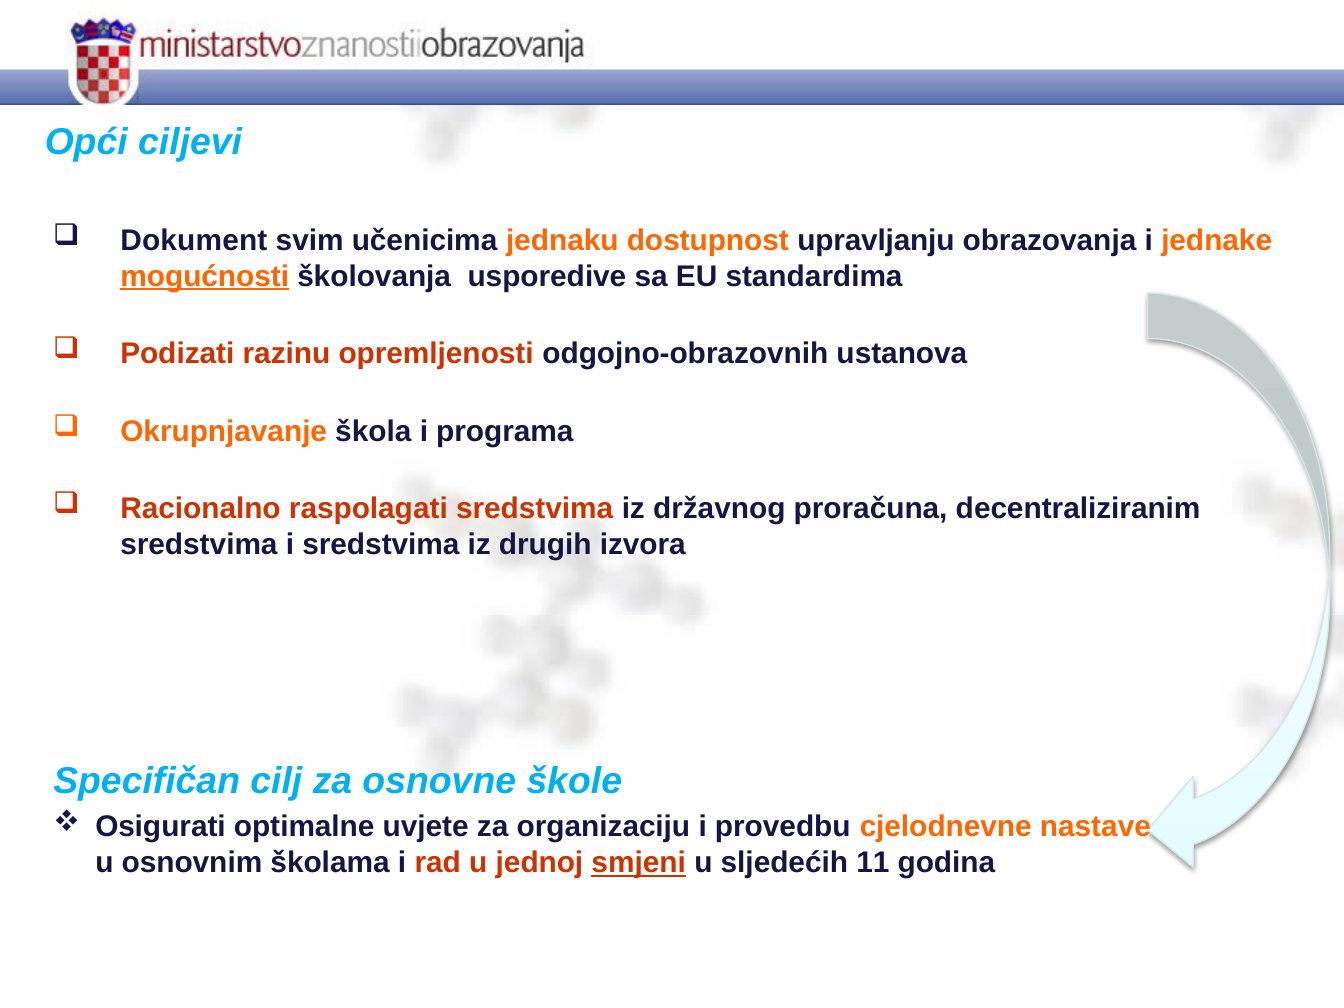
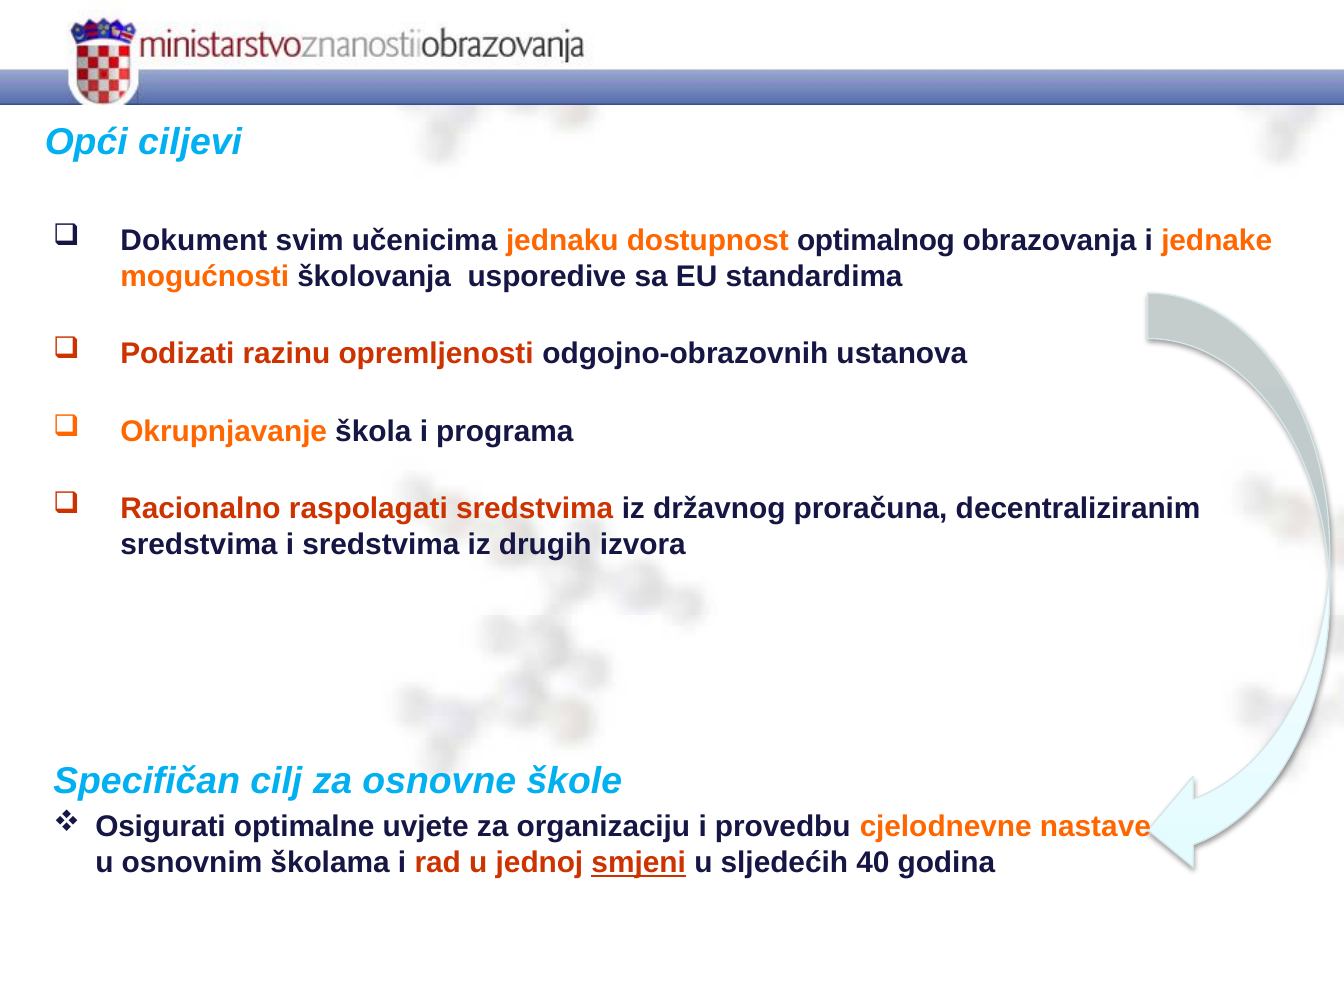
upravljanju: upravljanju -> optimalnog
mogućnosti underline: present -> none
11: 11 -> 40
